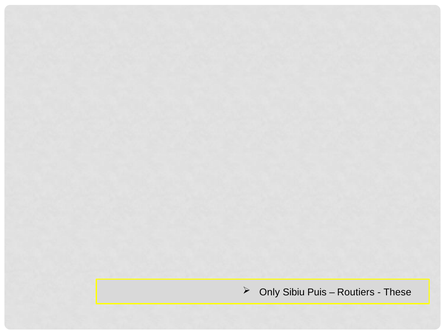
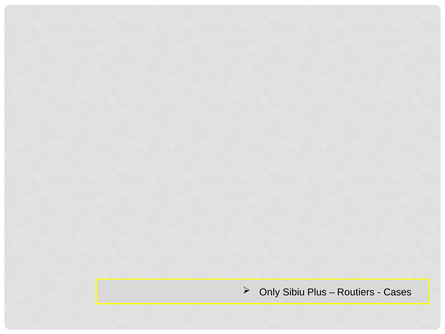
Puis: Puis -> Plus
These: These -> Cases
